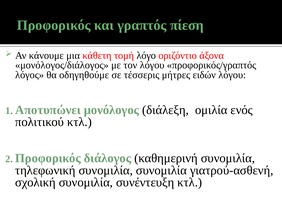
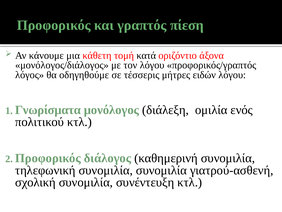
λόγο: λόγο -> κατά
Αποτυπώνει: Αποτυπώνει -> Γνωρίσματα
